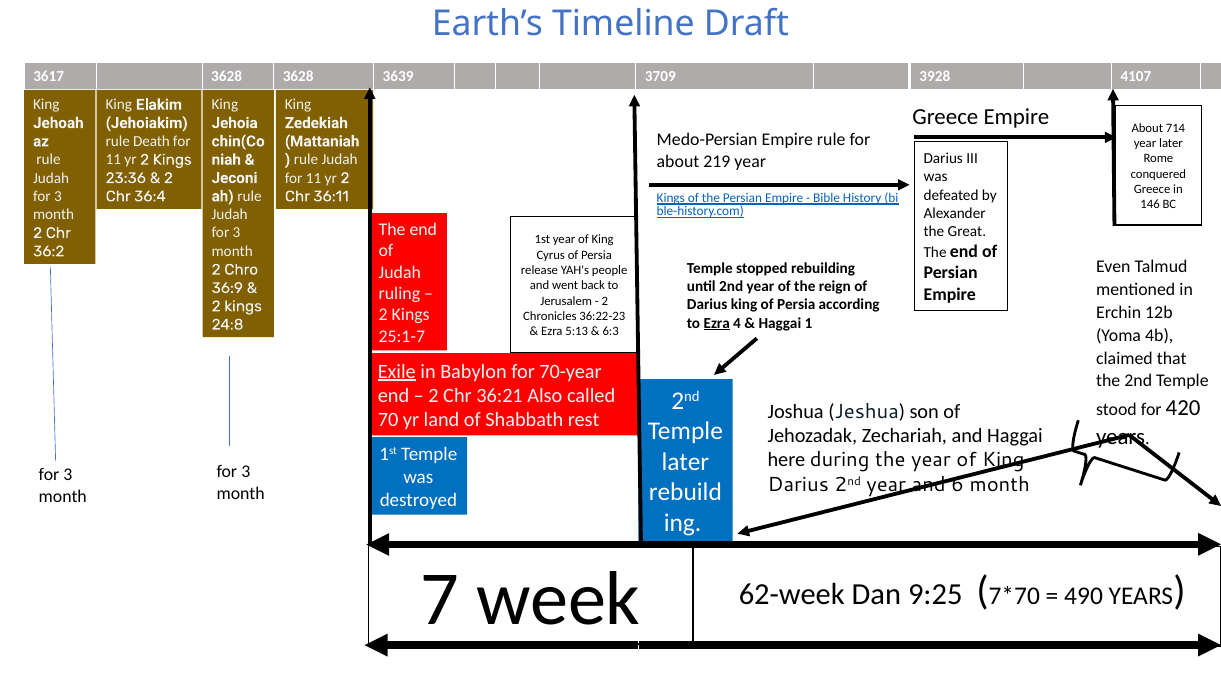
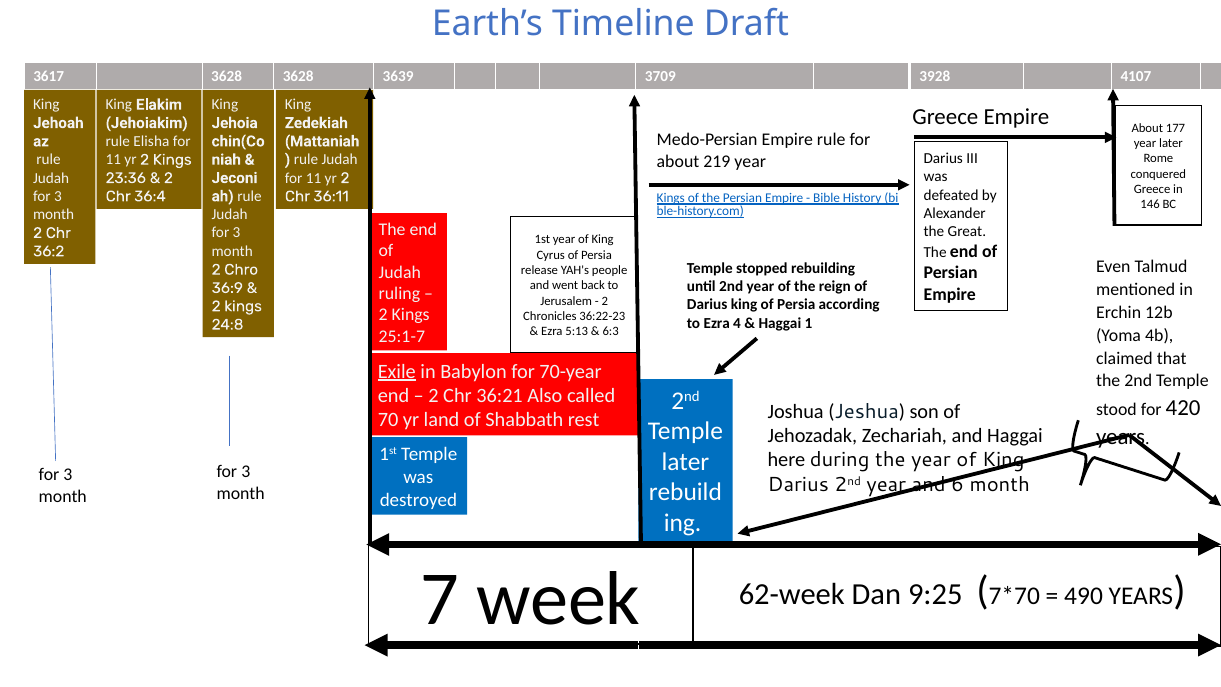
714: 714 -> 177
Death: Death -> Elisha
Ezra at (717, 323) underline: present -> none
